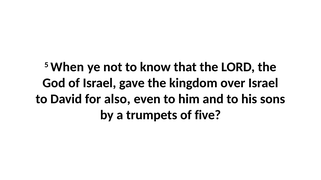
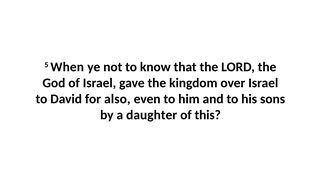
trumpets: trumpets -> daughter
five: five -> this
